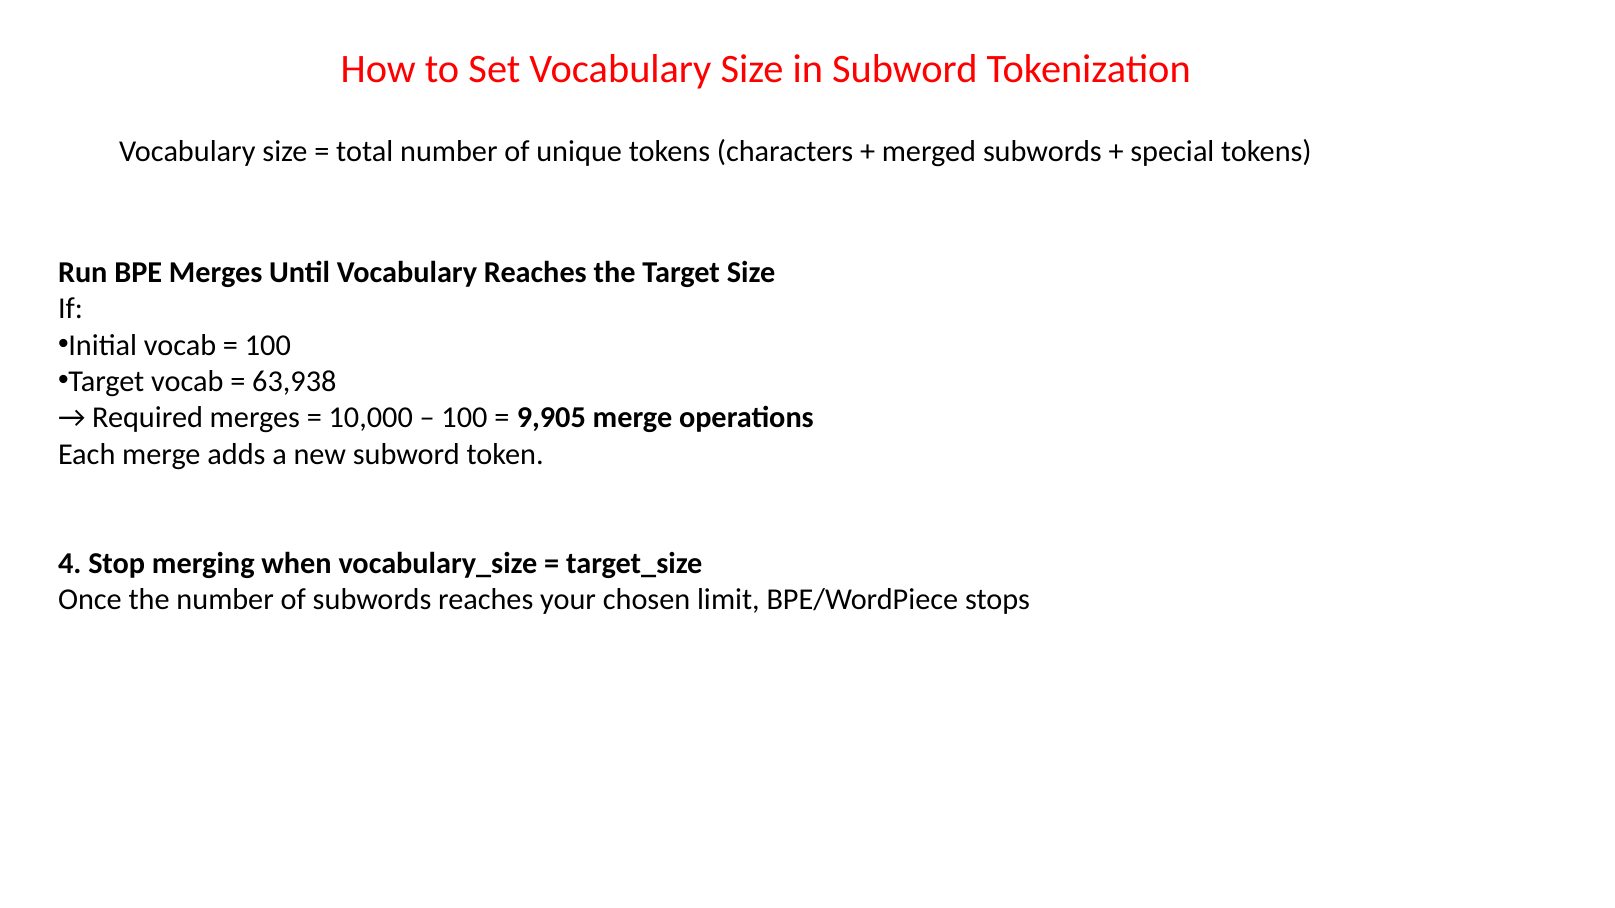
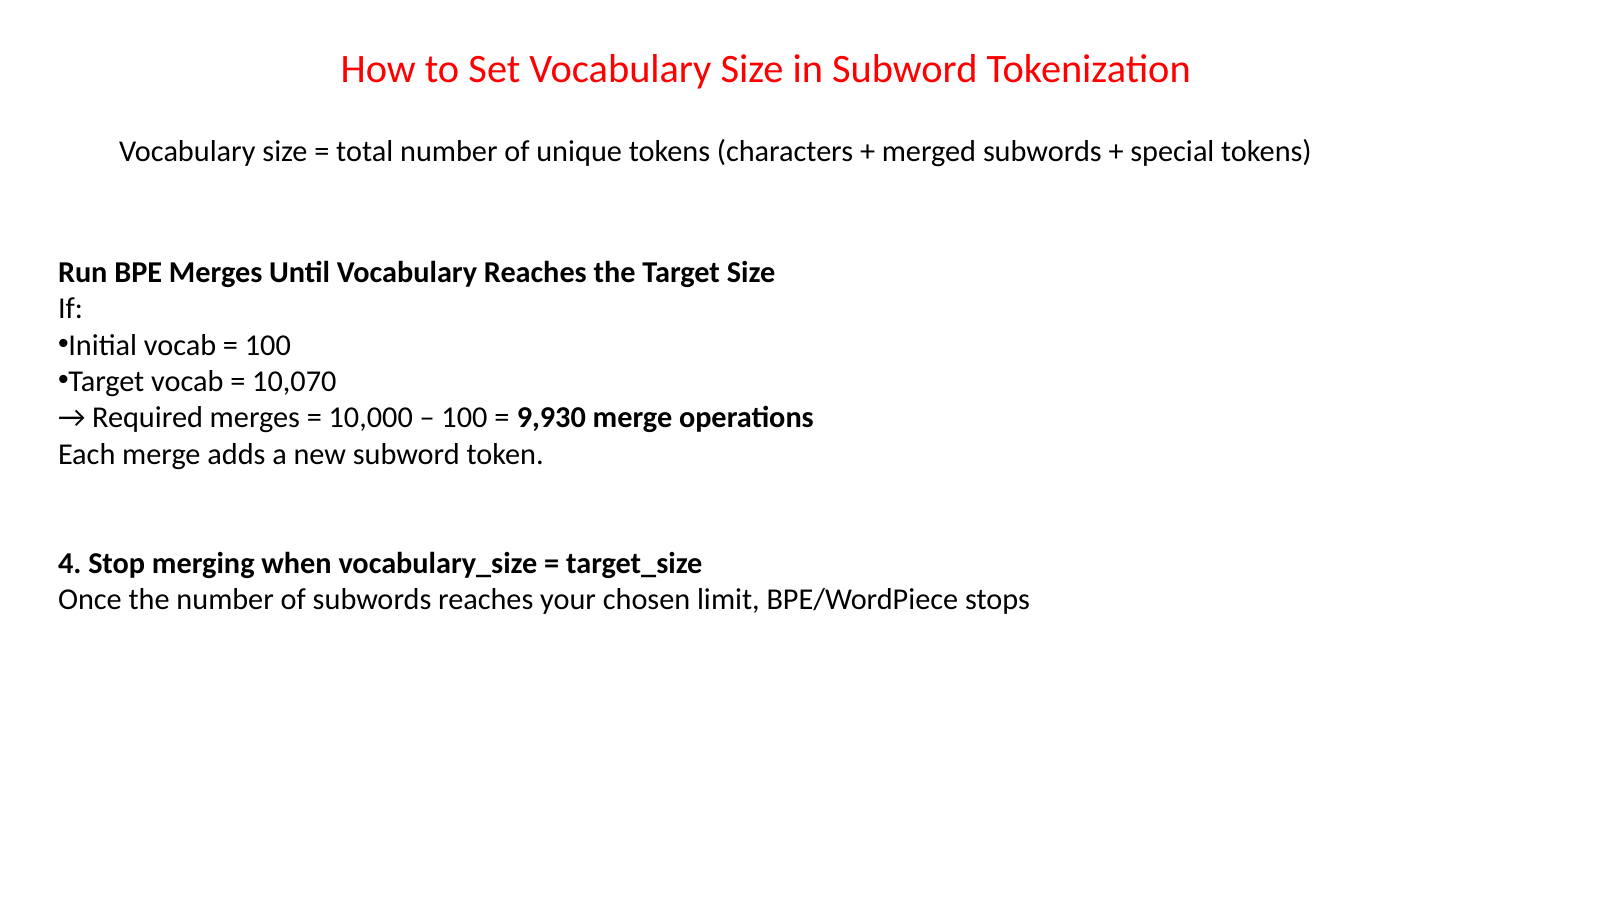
63,938: 63,938 -> 10,070
9,905: 9,905 -> 9,930
